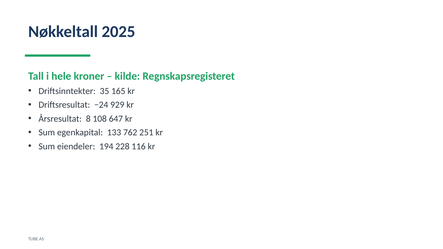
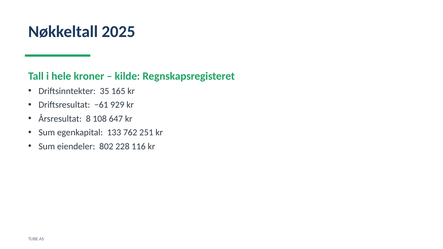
−24: −24 -> −61
194: 194 -> 802
